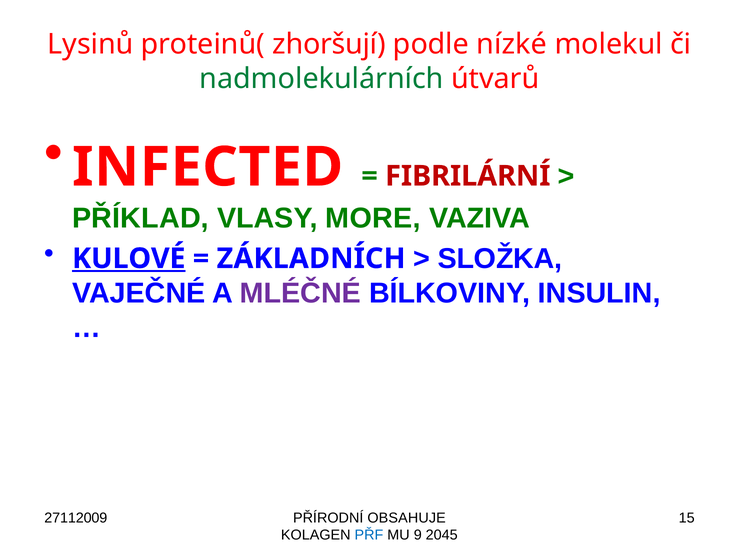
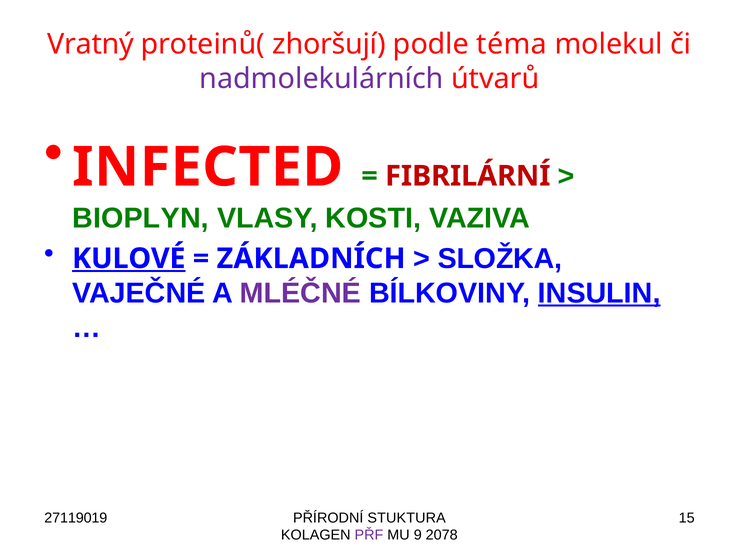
Lysinů: Lysinů -> Vratný
nízké: nízké -> téma
nadmolekulárních colour: green -> purple
PŘÍKLAD: PŘÍKLAD -> BIOPLYN
MORE: MORE -> KOSTI
INSULIN underline: none -> present
27112009: 27112009 -> 27119019
OBSAHUJE: OBSAHUJE -> STUKTURA
PŘF colour: blue -> purple
2045: 2045 -> 2078
